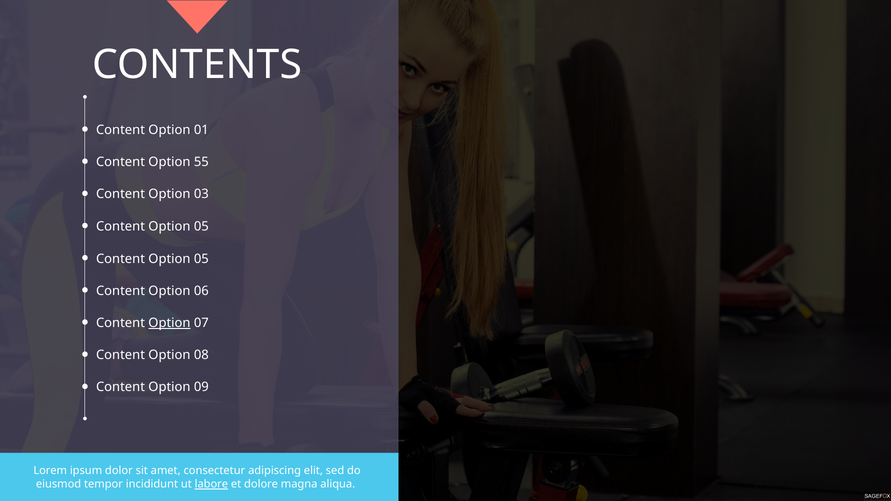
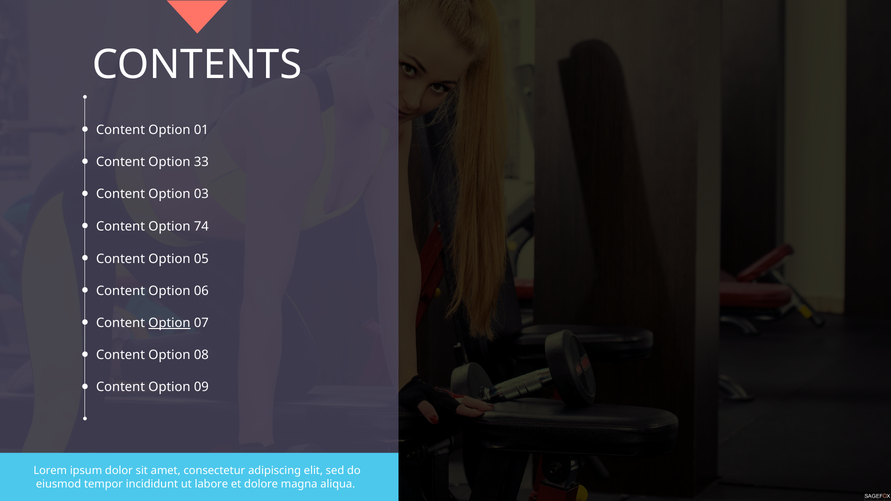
55: 55 -> 33
05 at (201, 227): 05 -> 74
labore underline: present -> none
